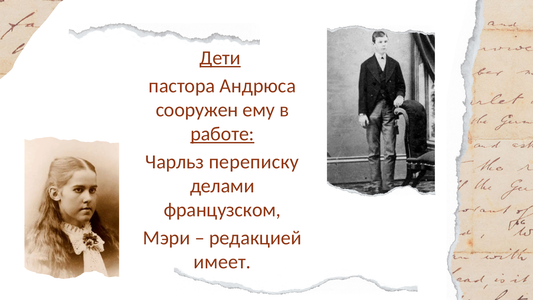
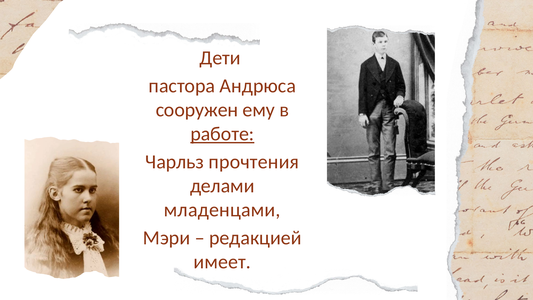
Дети underline: present -> none
переписку: переписку -> прочтения
французском: французском -> младенцами
